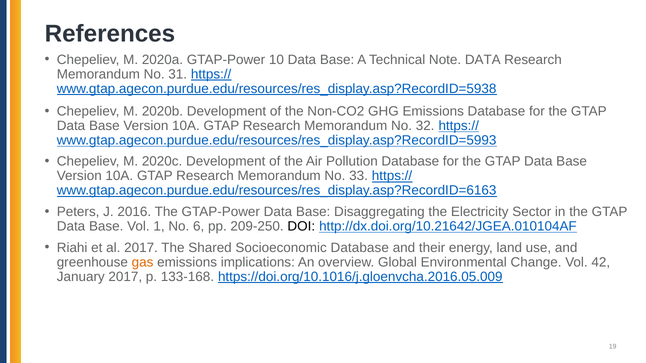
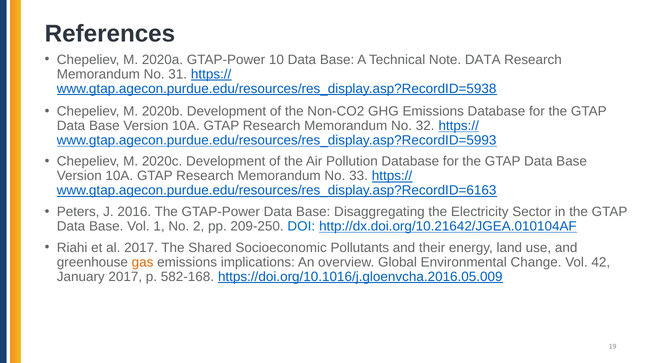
6: 6 -> 2
DOI colour: black -> blue
Socioeconomic Database: Database -> Pollutants
133-168: 133-168 -> 582-168
